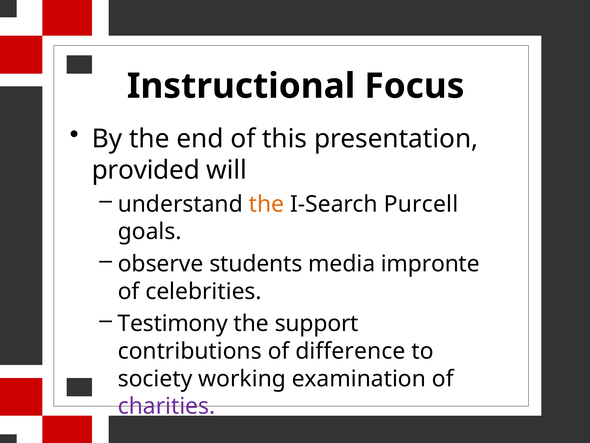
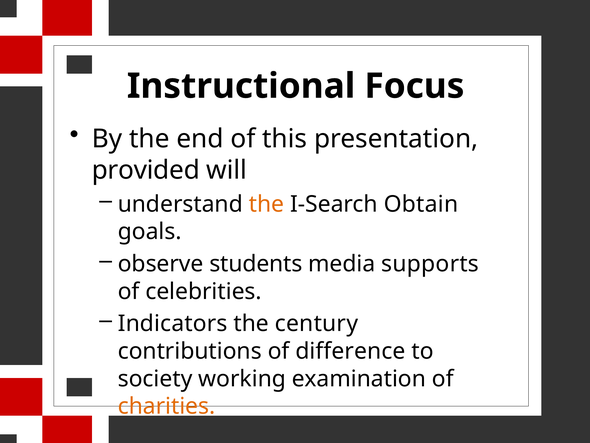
Purcell: Purcell -> Obtain
impronte: impronte -> supports
Testimony: Testimony -> Indicators
support: support -> century
charities colour: purple -> orange
